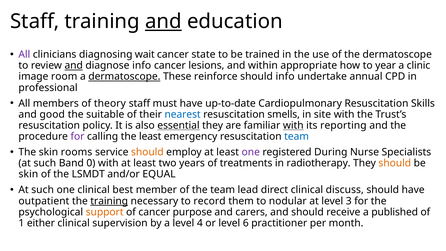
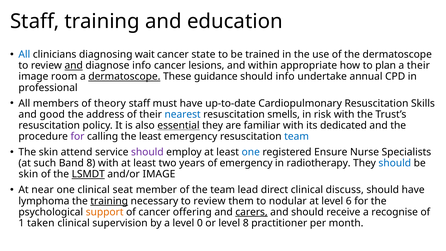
and at (163, 22) underline: present -> none
All at (24, 55) colour: purple -> blue
year: year -> plan
a clinic: clinic -> their
reinforce: reinforce -> guidance
suitable: suitable -> address
site: site -> risk
with at (293, 125) underline: present -> none
reporting: reporting -> dedicated
rooms: rooms -> attend
should at (147, 152) colour: orange -> purple
one at (251, 152) colour: purple -> blue
During: During -> Ensure
Band 0: 0 -> 8
of treatments: treatments -> emergency
should at (395, 163) colour: orange -> blue
LSMDT underline: none -> present
and/or EQUAL: EQUAL -> IMAGE
such at (43, 190): such -> near
best: best -> seat
outpatient: outpatient -> lymphoma
necessary to record: record -> review
3: 3 -> 6
purpose: purpose -> offering
carers underline: none -> present
published: published -> recognise
either: either -> taken
4: 4 -> 0
level 6: 6 -> 8
